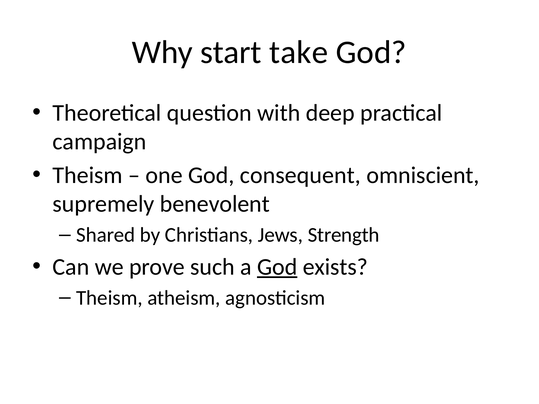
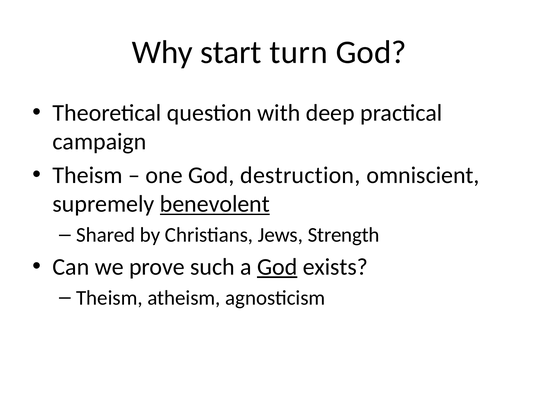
take: take -> turn
consequent: consequent -> destruction
benevolent underline: none -> present
